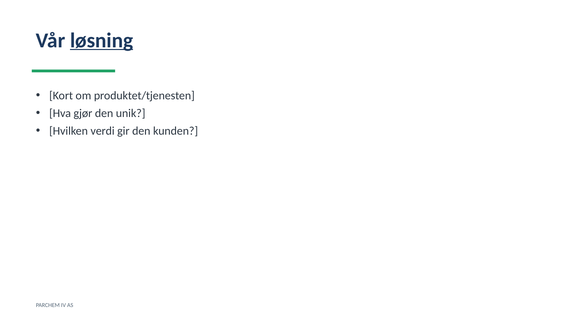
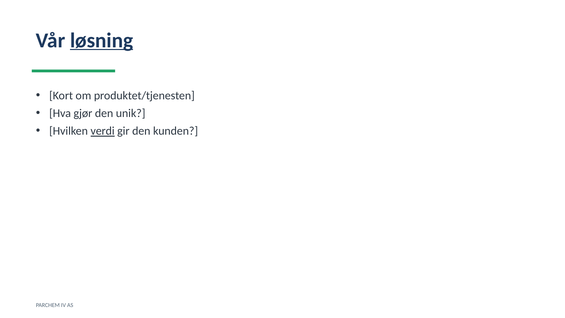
verdi underline: none -> present
